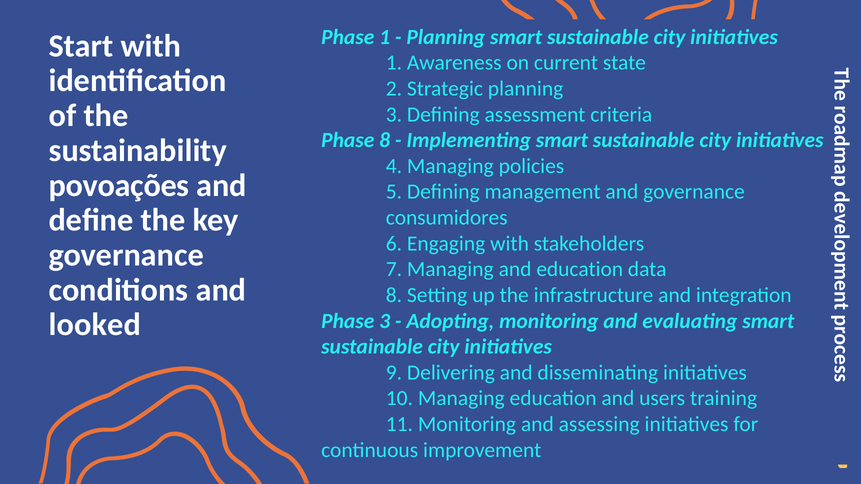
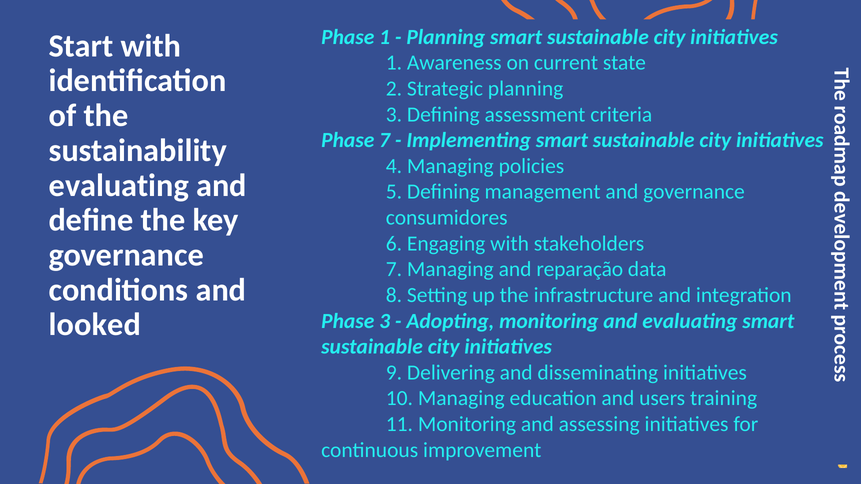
Phase 8: 8 -> 7
povoações at (119, 185): povoações -> evaluating
and education: education -> reparação
